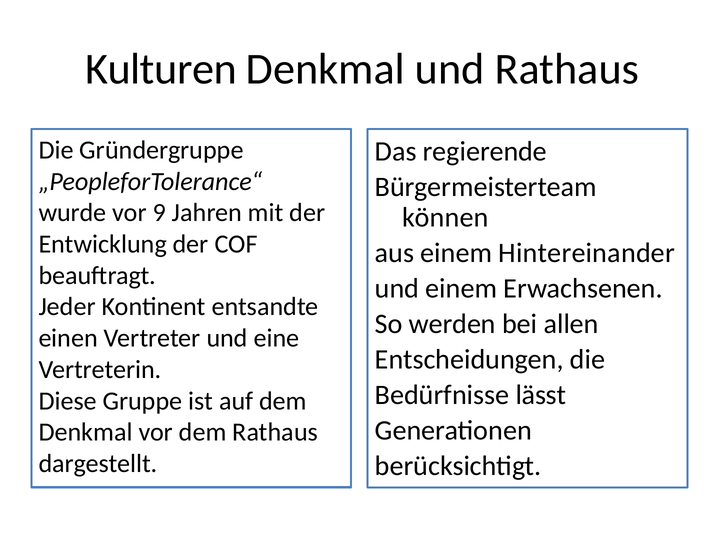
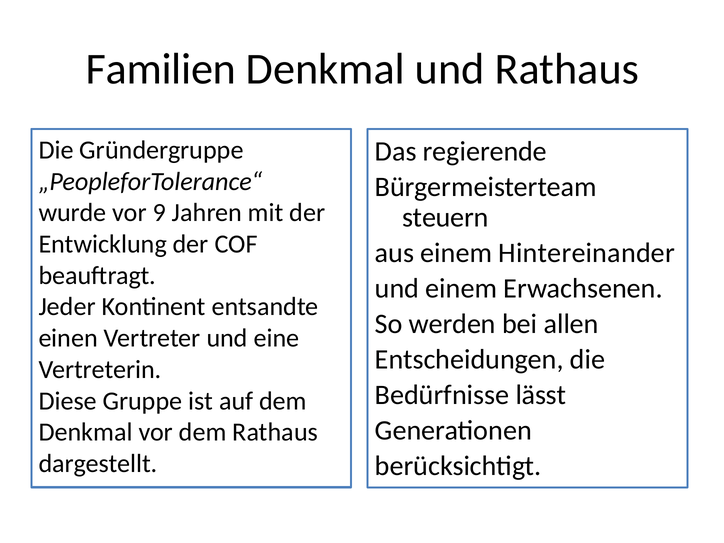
Kulturen: Kulturen -> Familien
können: können -> steuern
